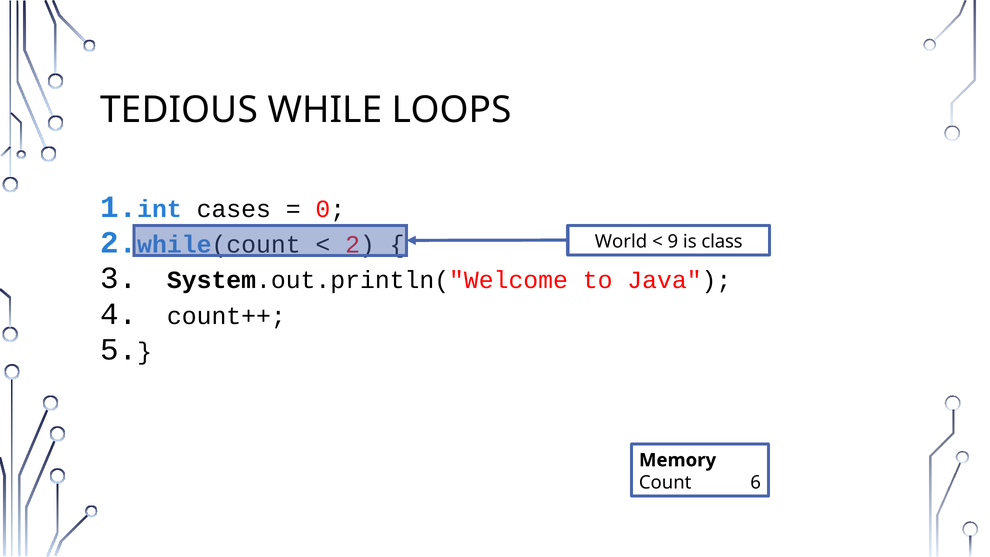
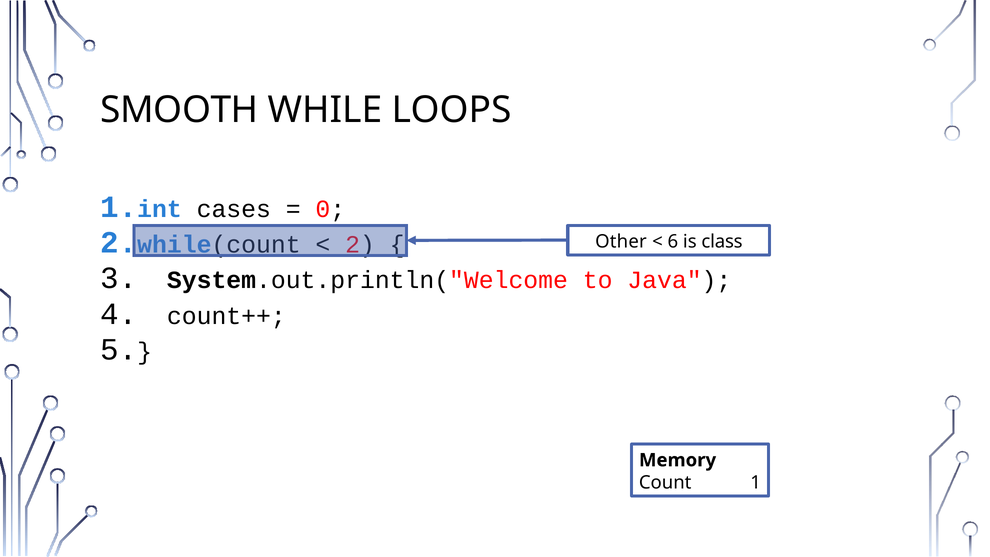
TEDIOUS: TEDIOUS -> SMOOTH
World: World -> Other
9: 9 -> 6
Count 6: 6 -> 1
